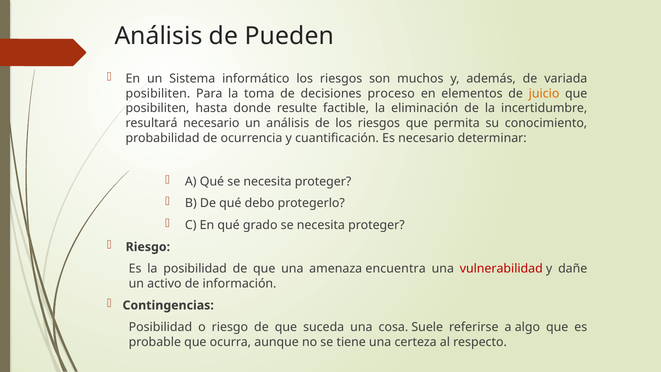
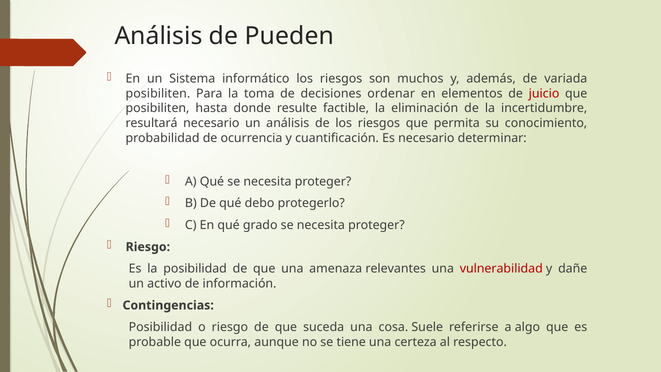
proceso: proceso -> ordenar
juicio colour: orange -> red
encuentra: encuentra -> relevantes
